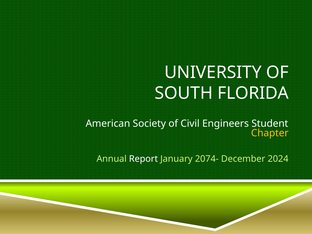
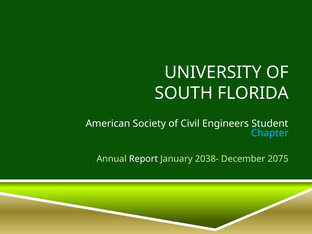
Chapter colour: yellow -> light blue
2074-: 2074- -> 2038-
2024: 2024 -> 2075
